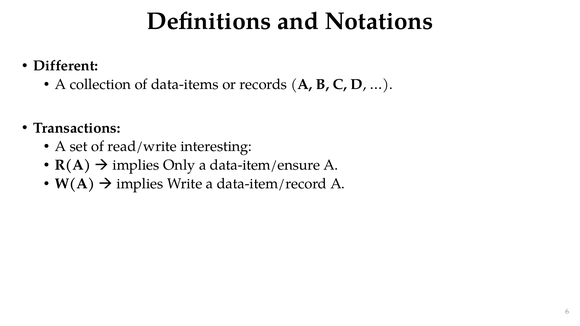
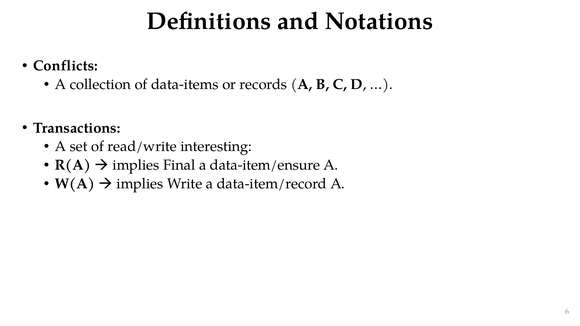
Different: Different -> Conflicts
Only: Only -> Final
